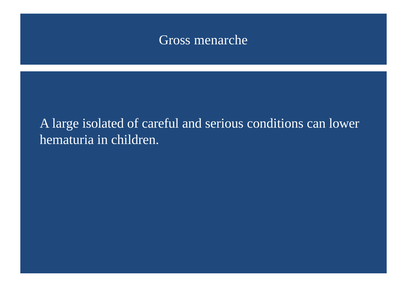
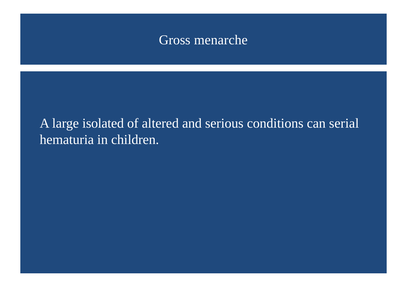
careful: careful -> altered
lower: lower -> serial
